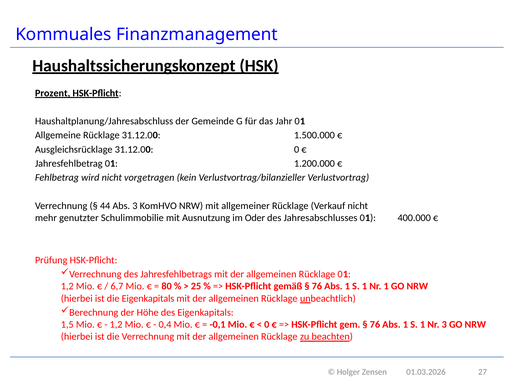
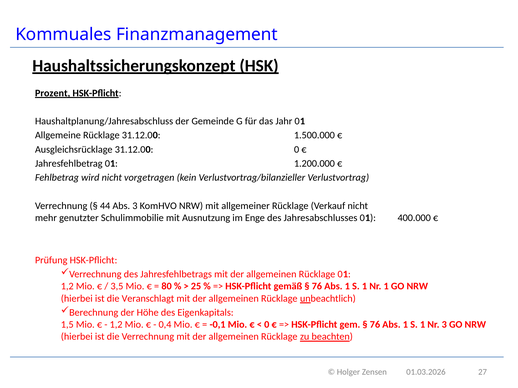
Oder: Oder -> Enge
6,7: 6,7 -> 3,5
die Eigenkapitals: Eigenkapitals -> Veranschlagt
